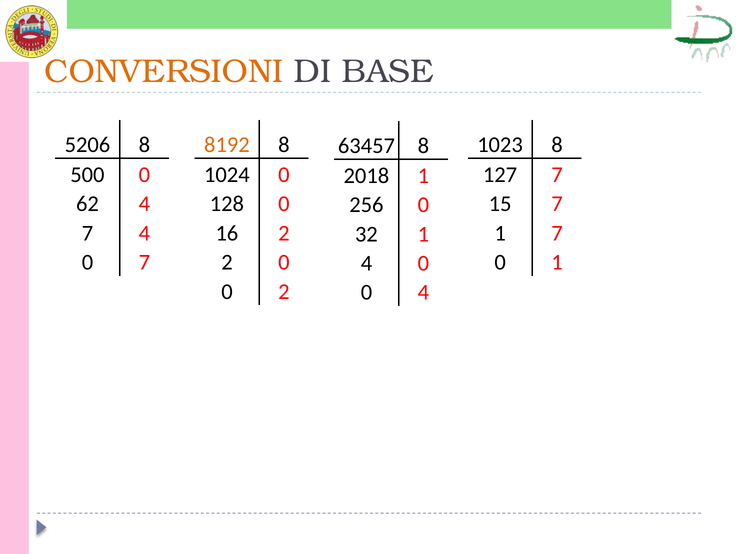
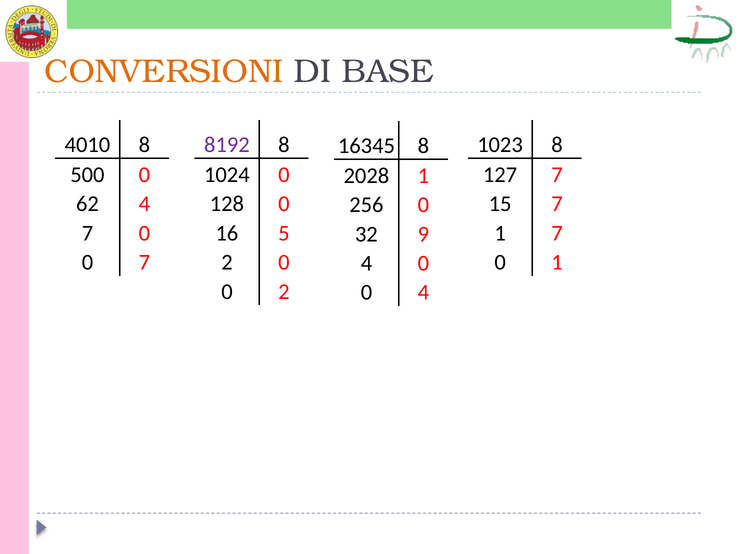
5206: 5206 -> 4010
8192 colour: orange -> purple
63457: 63457 -> 16345
2018: 2018 -> 2028
4 at (144, 233): 4 -> 0
16 2: 2 -> 5
32 1: 1 -> 9
